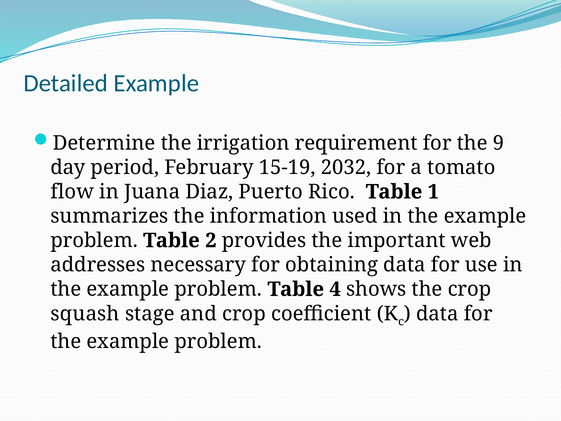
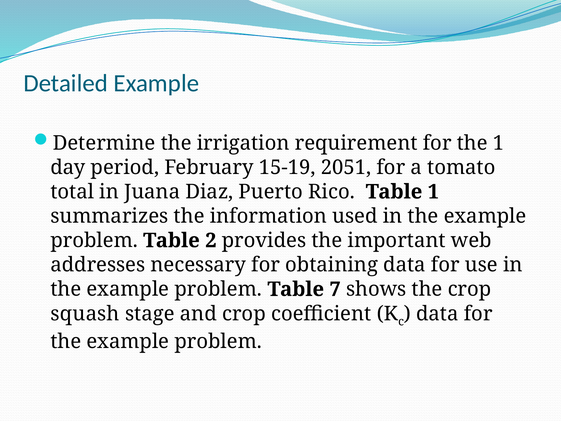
the 9: 9 -> 1
2032: 2032 -> 2051
flow: flow -> total
4: 4 -> 7
